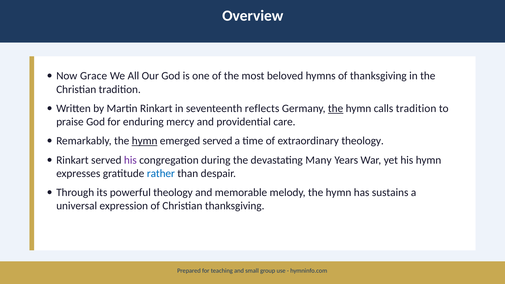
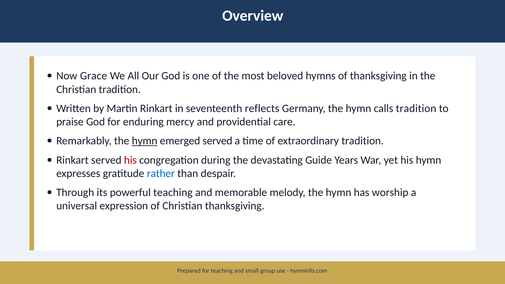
the at (336, 108) underline: present -> none
extraordinary theology: theology -> tradition
his at (130, 160) colour: purple -> red
Many: Many -> Guide
powerful theology: theology -> teaching
sustains: sustains -> worship
